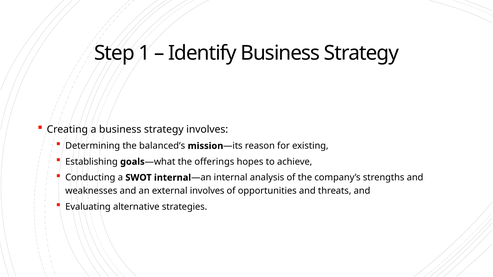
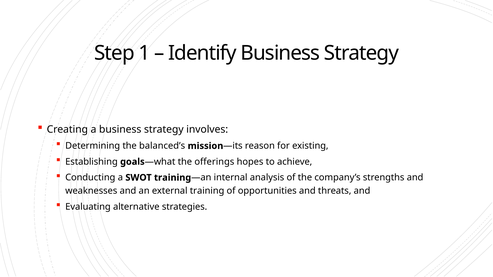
SWOT internal: internal -> training
external involves: involves -> training
